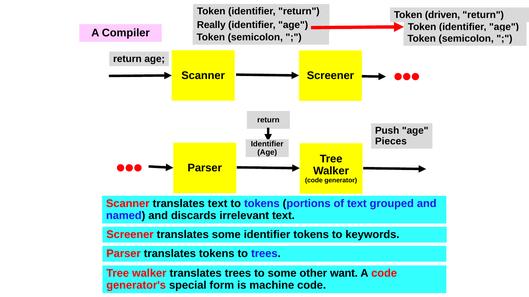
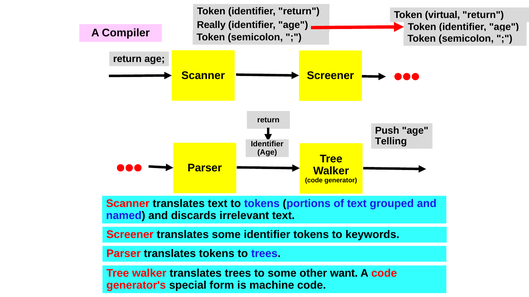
driven: driven -> virtual
Pieces: Pieces -> Telling
